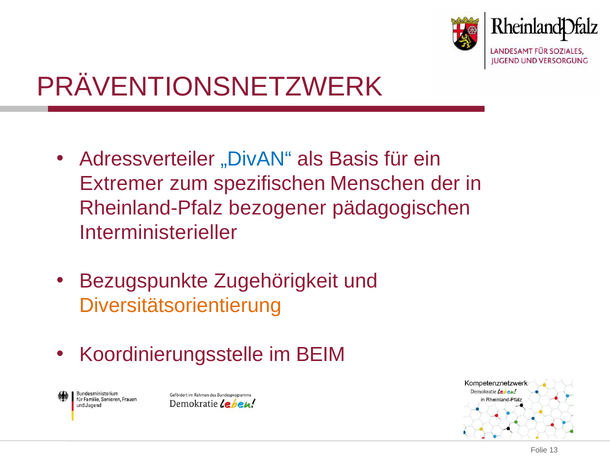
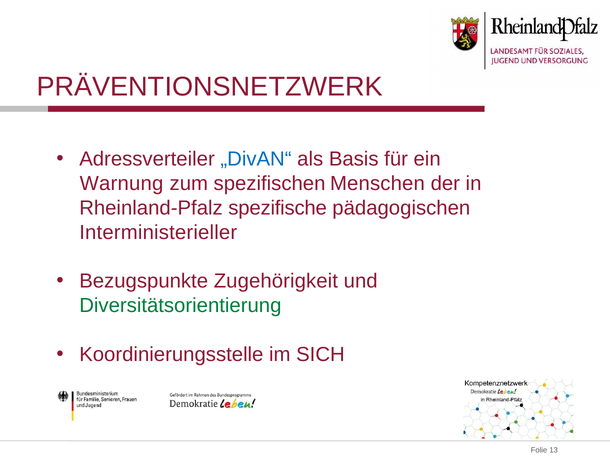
Extremer: Extremer -> Warnung
bezogener: bezogener -> spezifische
Diversitätsorientierung colour: orange -> green
BEIM: BEIM -> SICH
